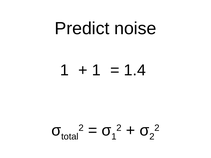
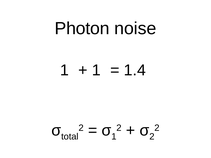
Predict: Predict -> Photon
